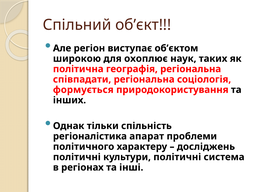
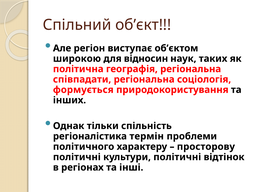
охоплює: охоплює -> відносин
апарат: апарат -> термін
досліджень: досліджень -> просторову
система: система -> відтінок
